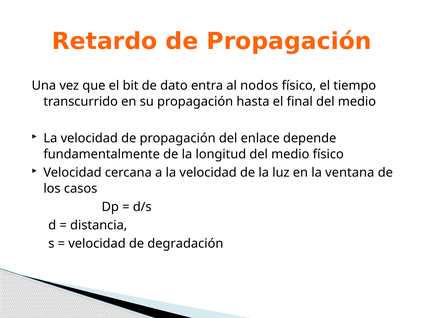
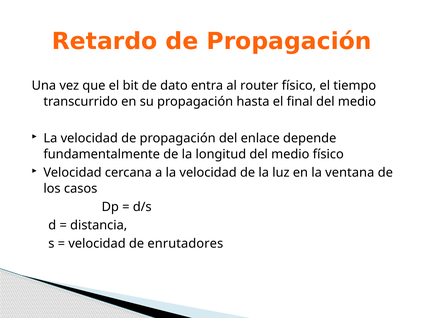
nodos: nodos -> router
degradación: degradación -> enrutadores
